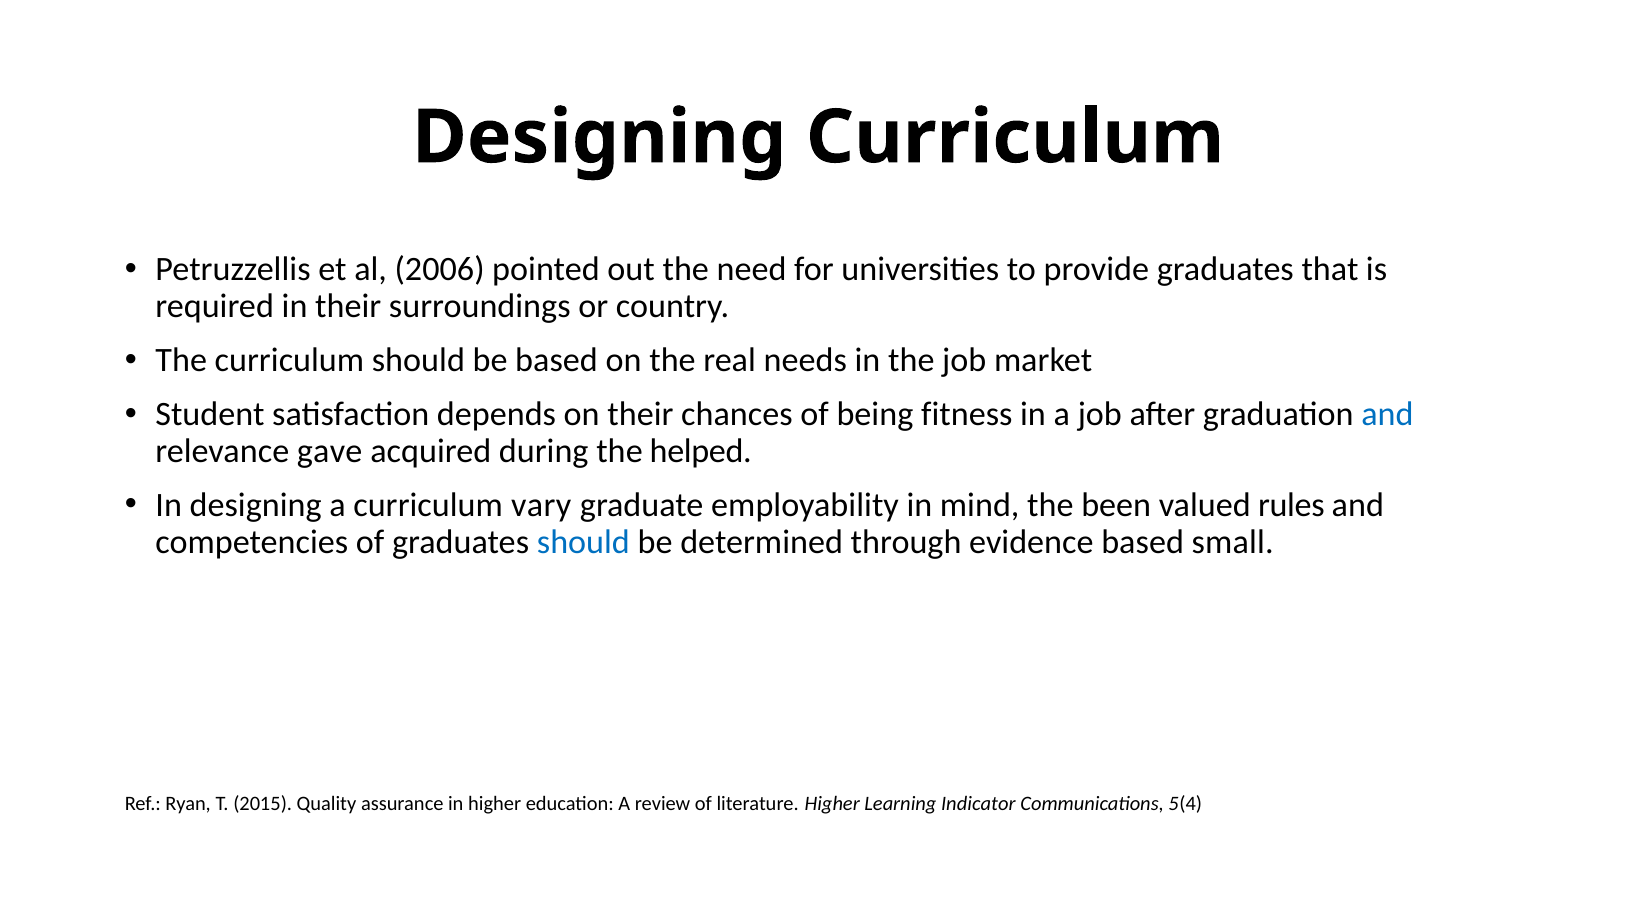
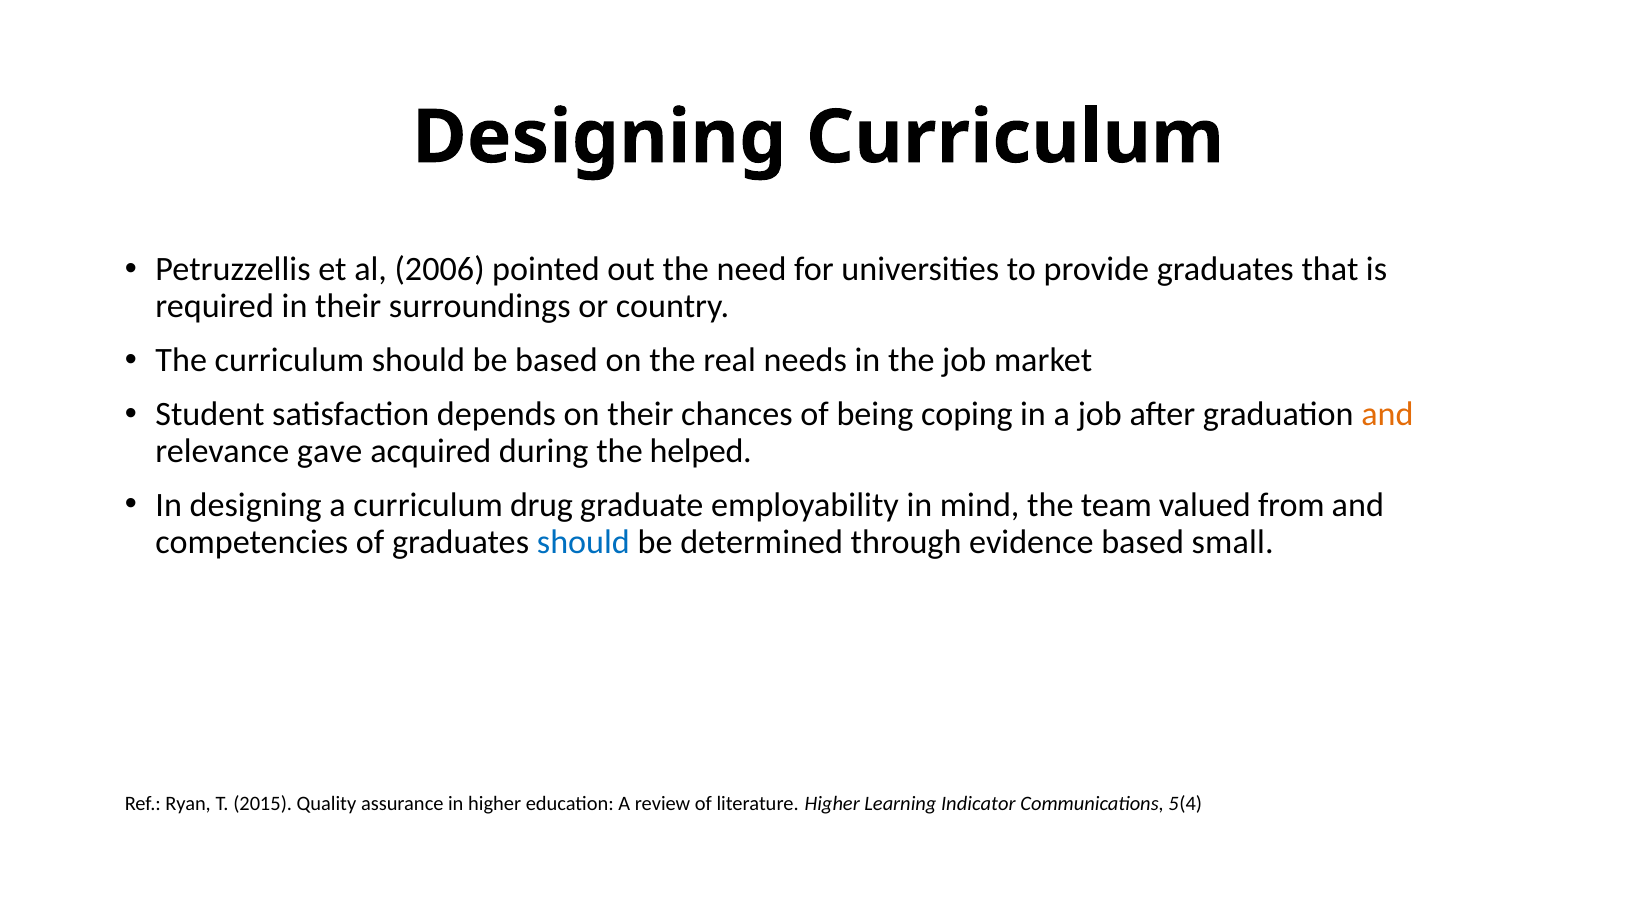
fitness: fitness -> coping
and at (1387, 414) colour: blue -> orange
vary: vary -> drug
been: been -> team
rules: rules -> from
